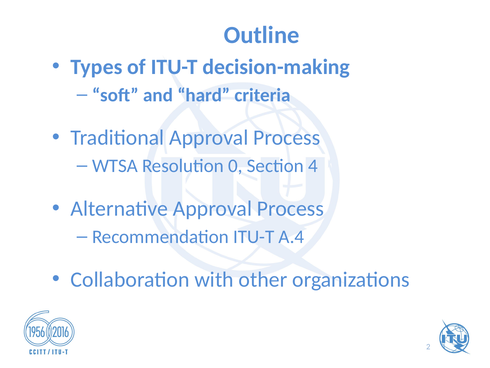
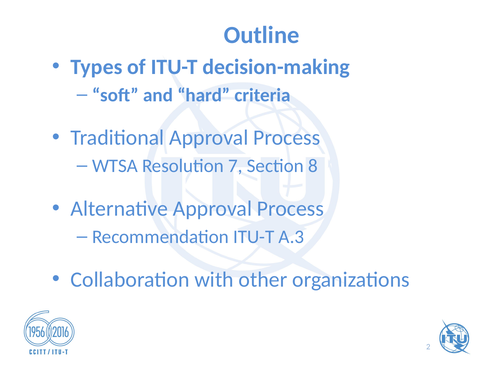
0: 0 -> 7
4: 4 -> 8
A.4: A.4 -> A.3
